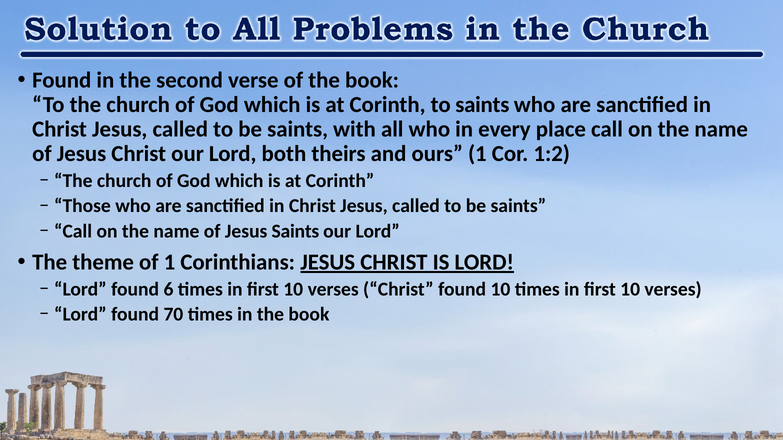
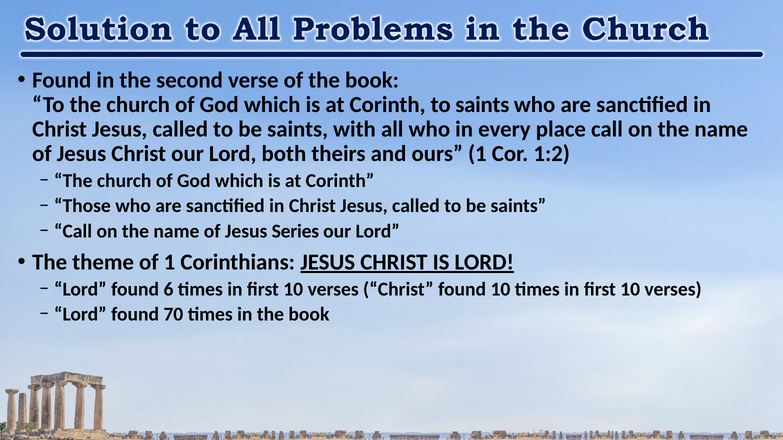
Jesus Saints: Saints -> Series
